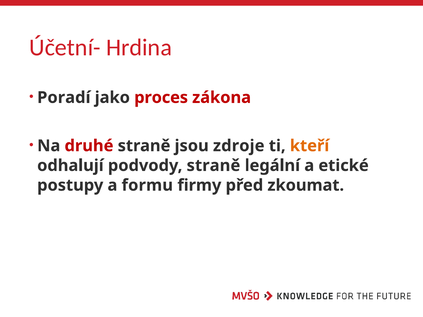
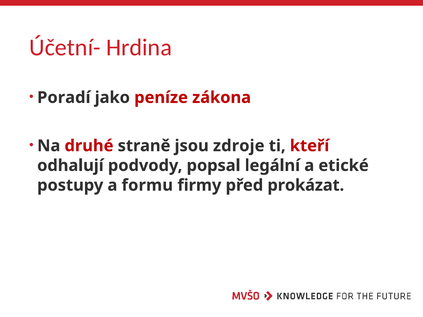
proces: proces -> peníze
kteří colour: orange -> red
podvody straně: straně -> popsal
zkoumat: zkoumat -> prokázat
